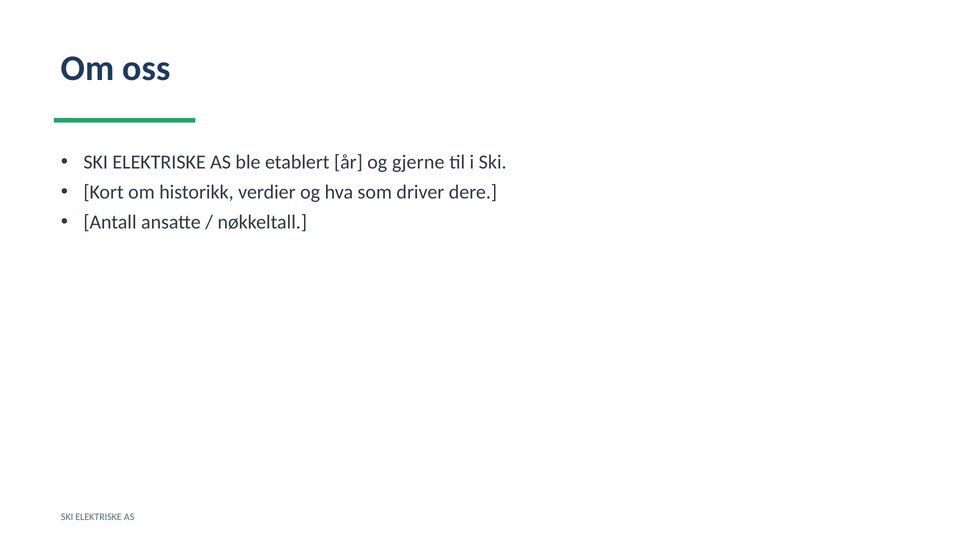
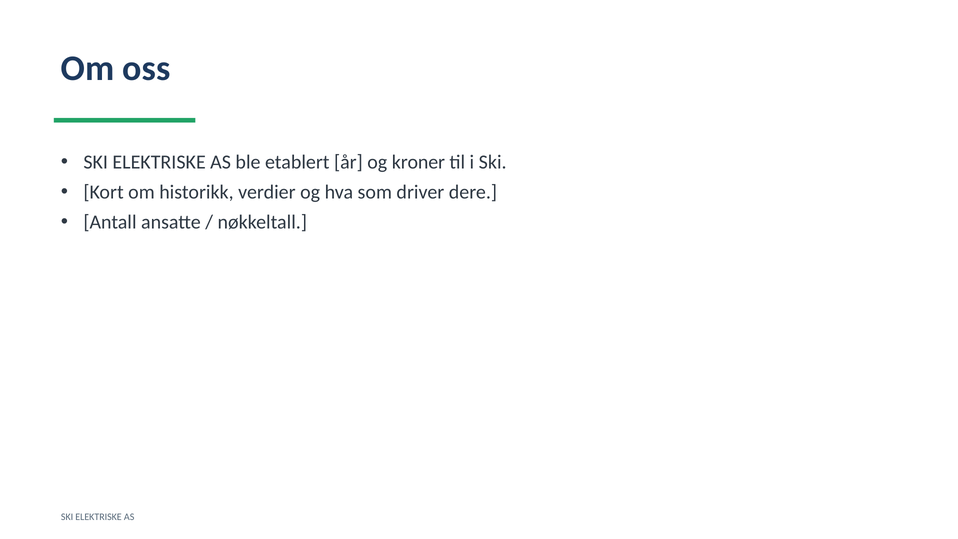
gjerne: gjerne -> kroner
